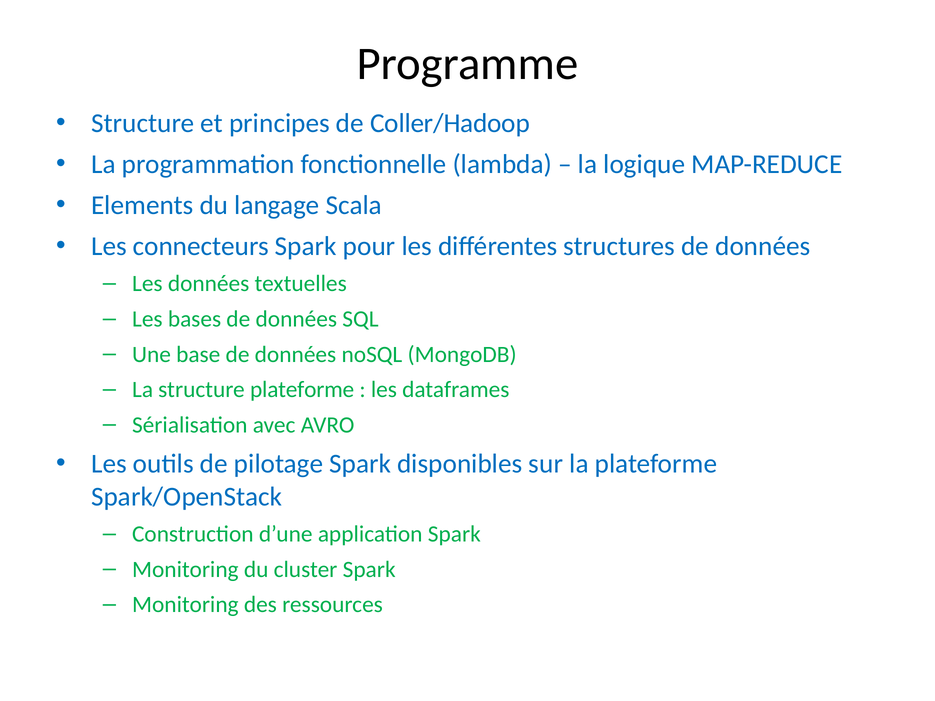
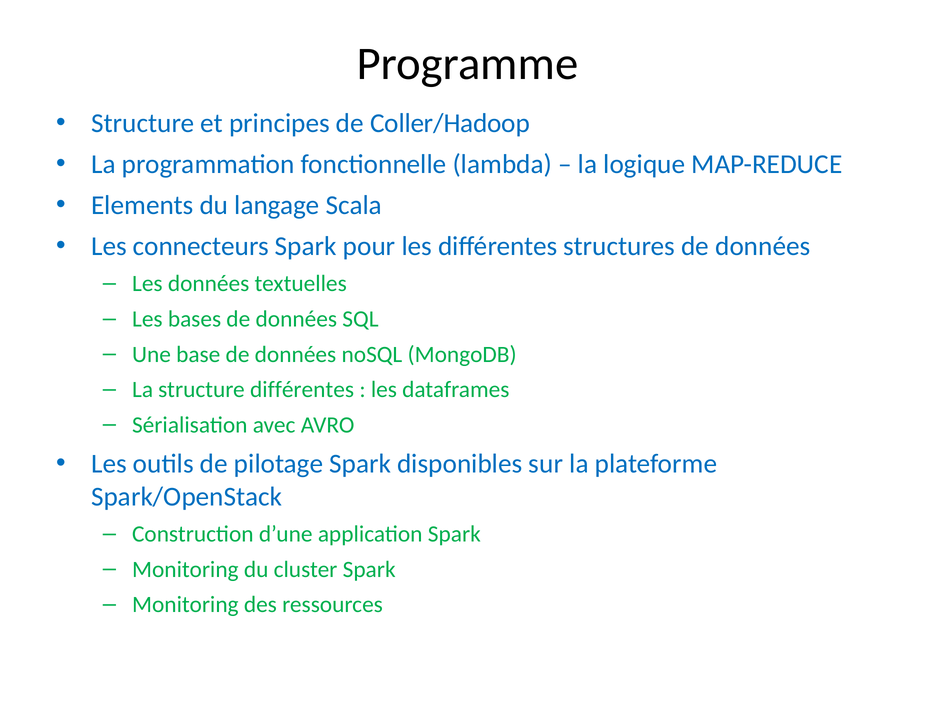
structure plateforme: plateforme -> différentes
